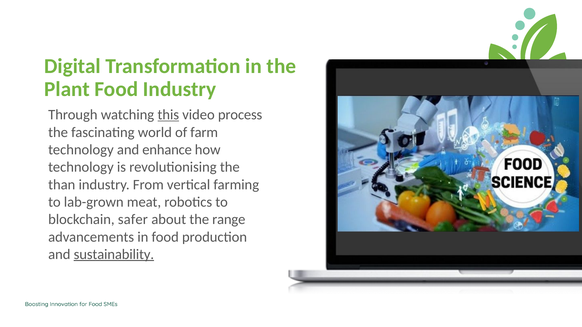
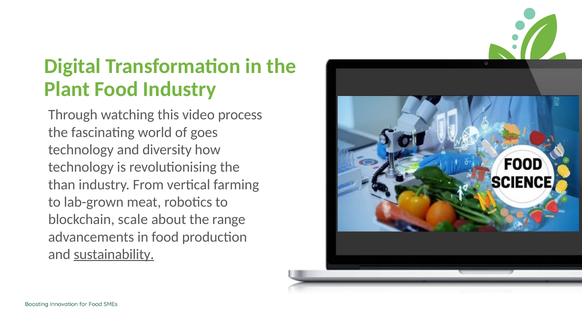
this underline: present -> none
farm: farm -> goes
enhance: enhance -> diversity
safer: safer -> scale
